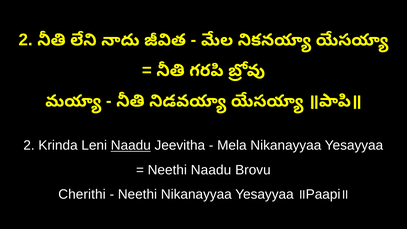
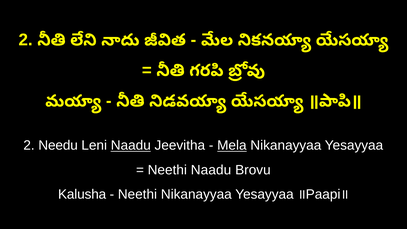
Krinda: Krinda -> Needu
Mela underline: none -> present
Cherithi: Cherithi -> Kalusha
